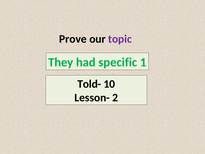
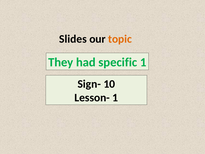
Prove: Prove -> Slides
topic colour: purple -> orange
Told-: Told- -> Sign-
Lesson- 2: 2 -> 1
